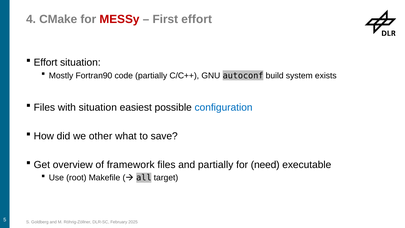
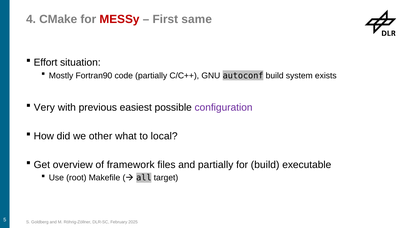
First effort: effort -> same
Files at (44, 107): Files -> Very
with situation: situation -> previous
configuration colour: blue -> purple
save: save -> local
for need: need -> build
